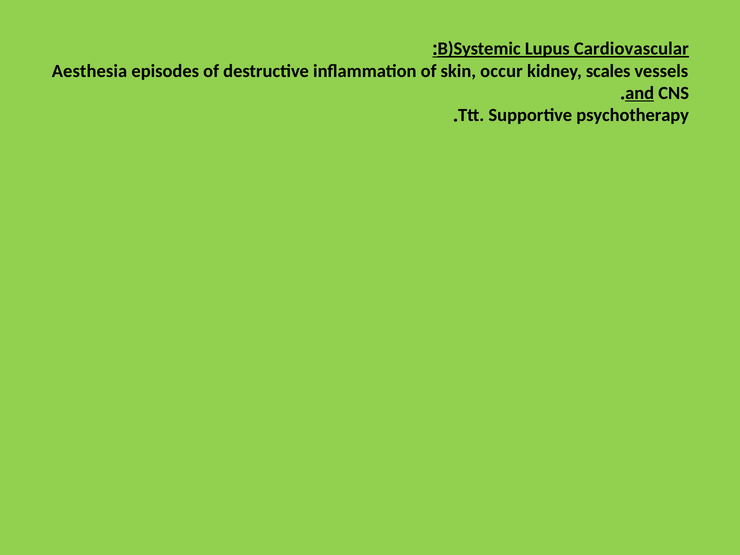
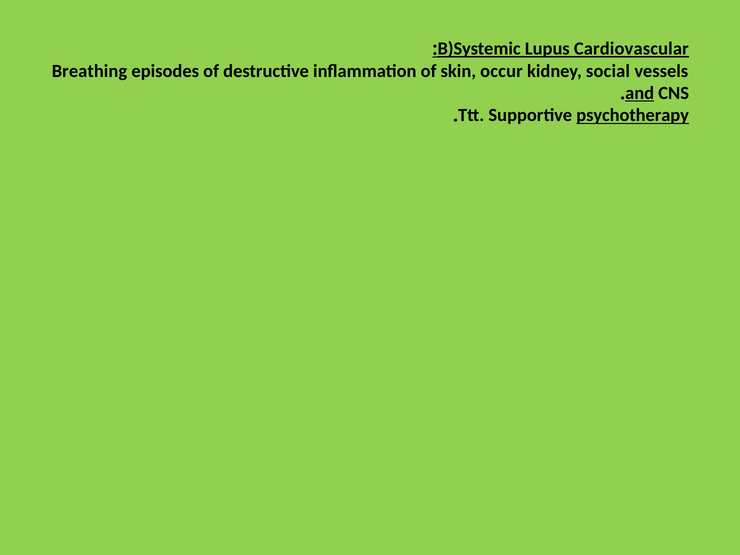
Aesthesia: Aesthesia -> Breathing
scales: scales -> social
psychotherapy underline: none -> present
